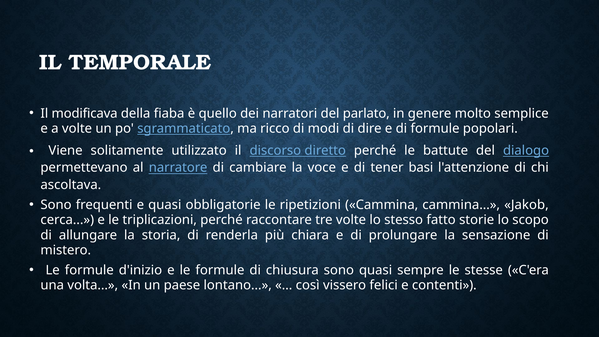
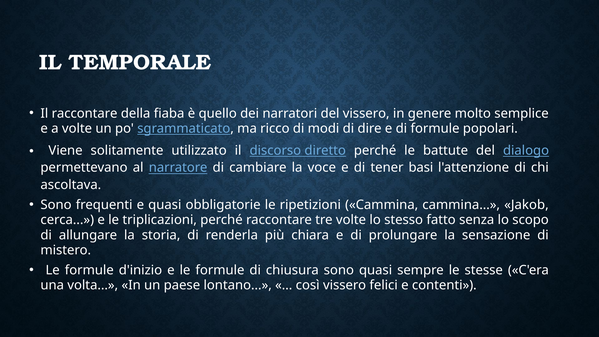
Il modificava: modificava -> raccontare
del parlato: parlato -> vissero
storie: storie -> senza
